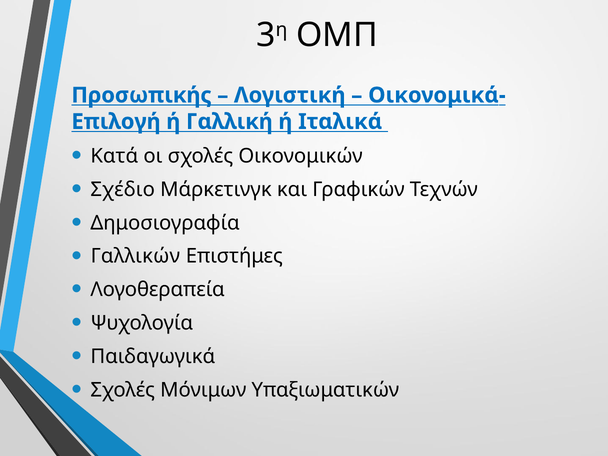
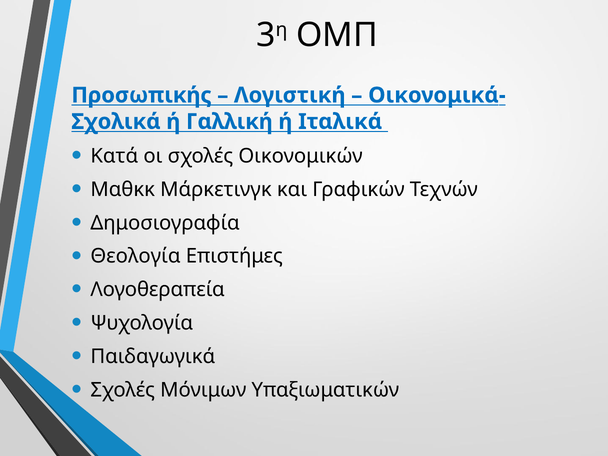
Επιλογή: Επιλογή -> Σχολικά
Σχέδιο: Σχέδιο -> Μαθκκ
Γαλλικών: Γαλλικών -> Θεολογία
